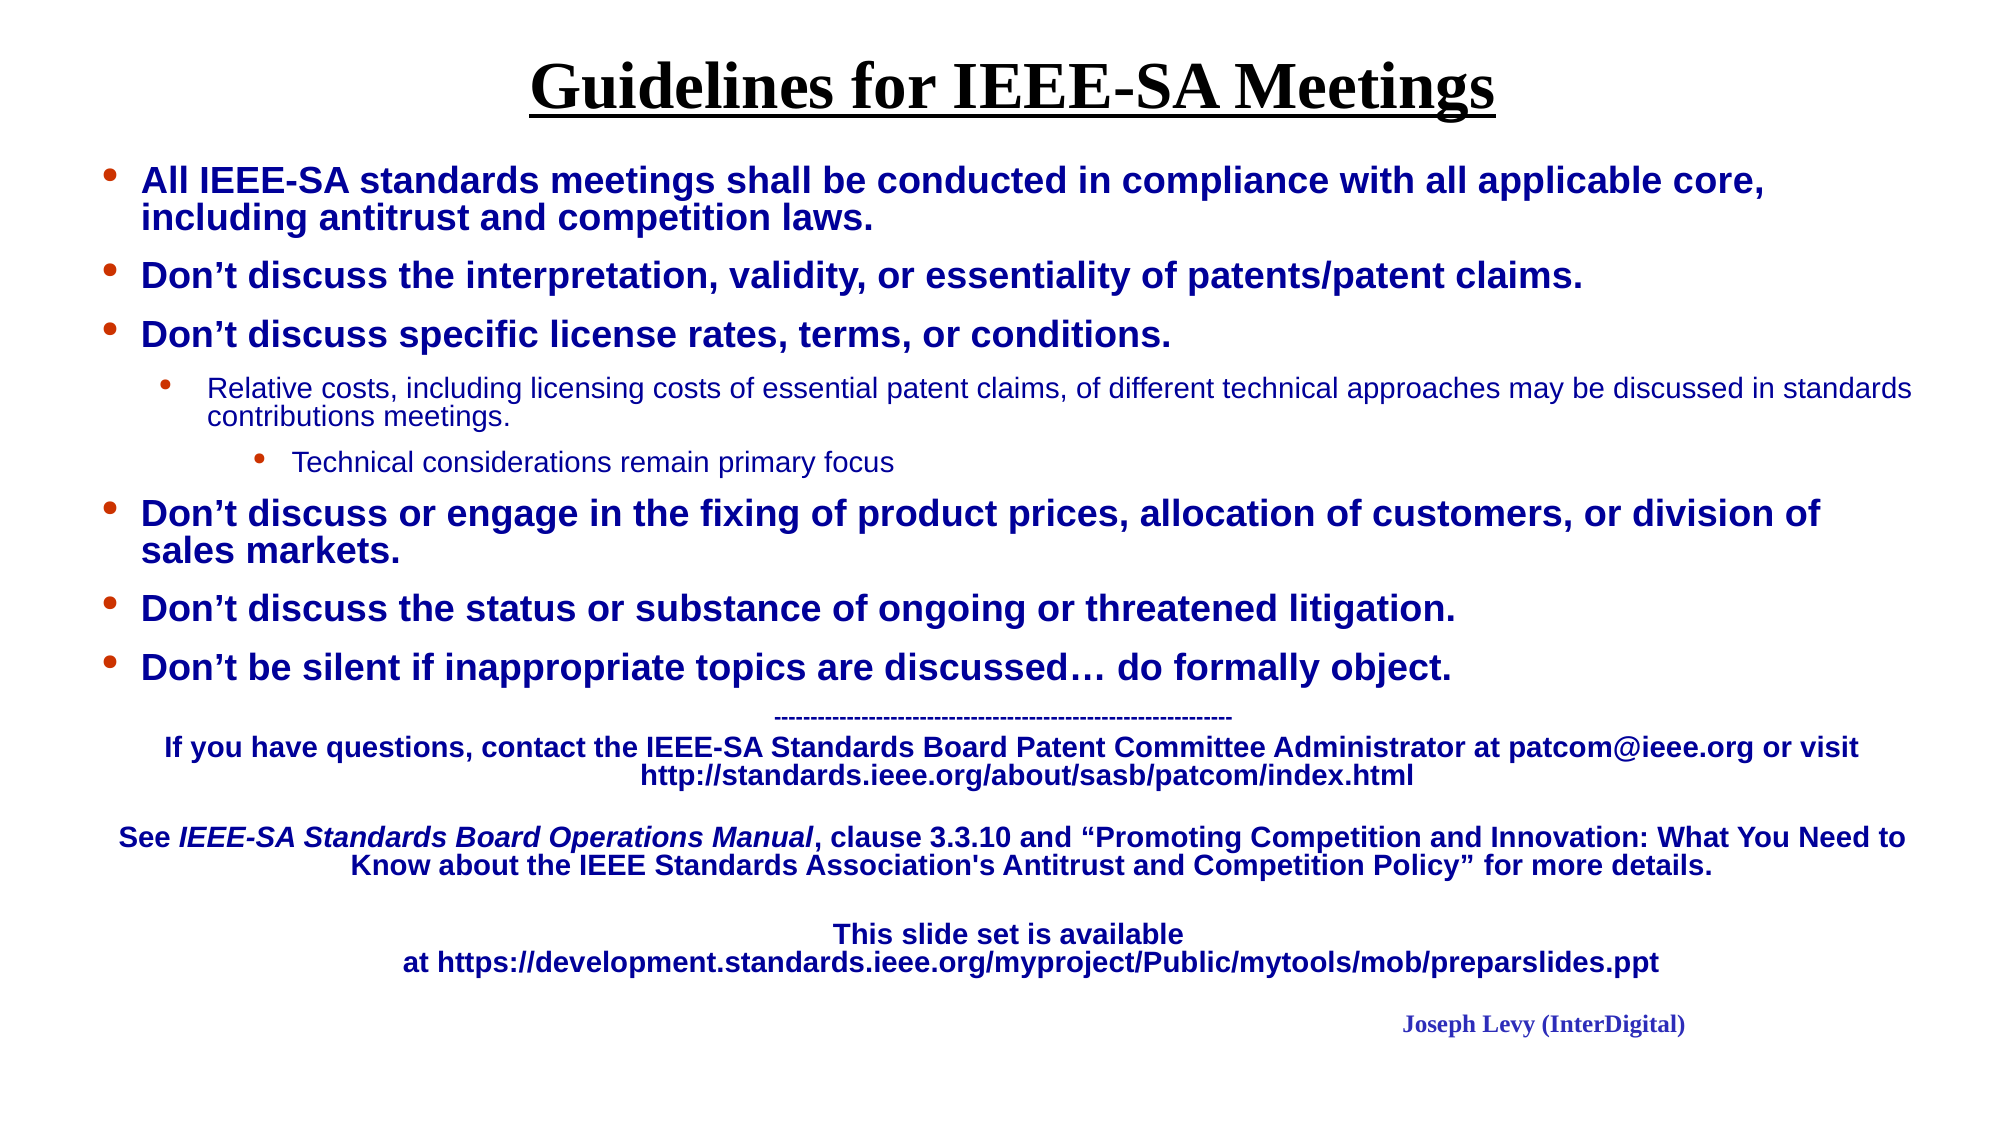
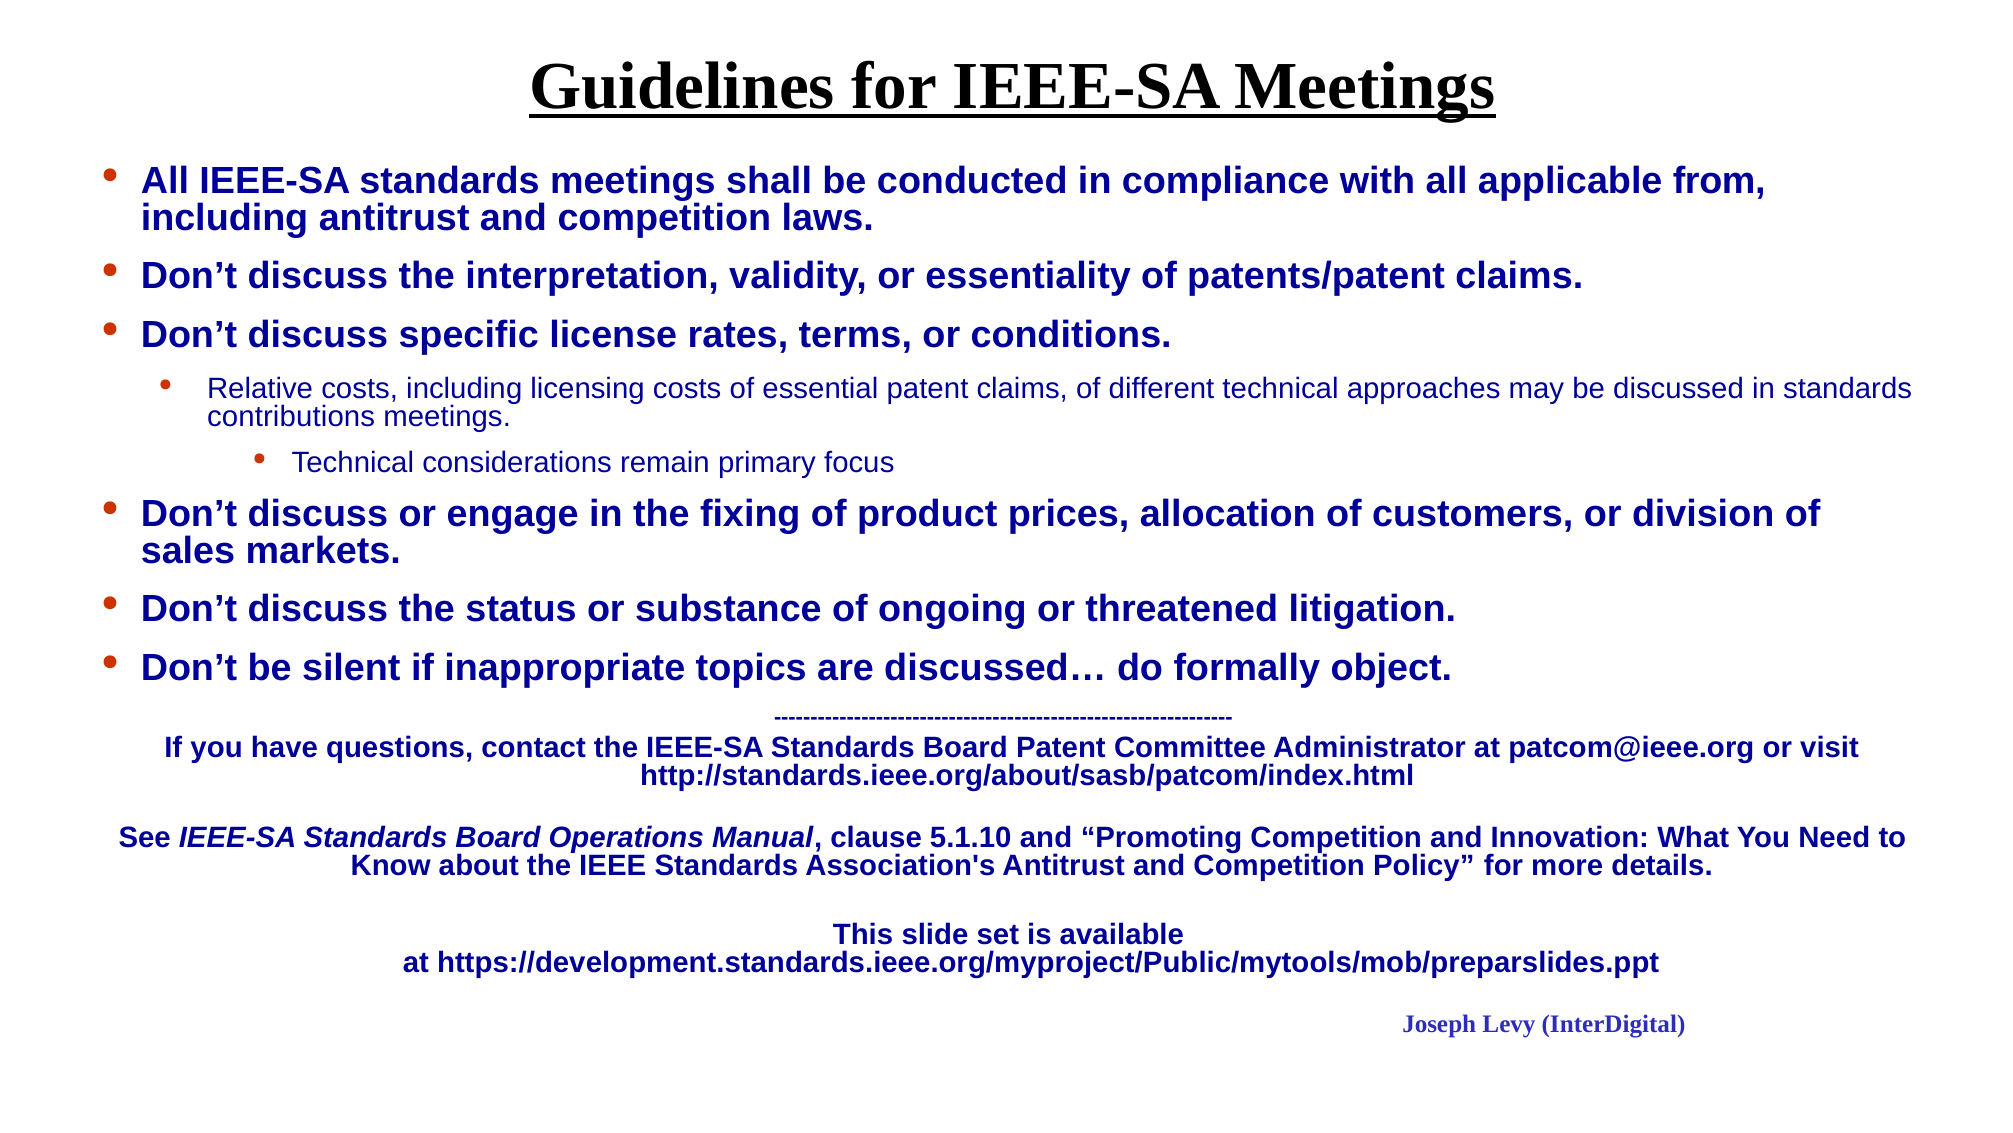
core: core -> from
3.3.10: 3.3.10 -> 5.1.10
